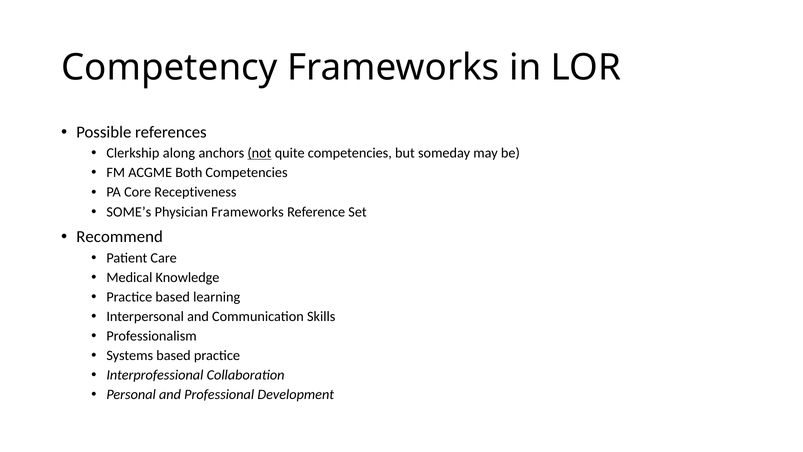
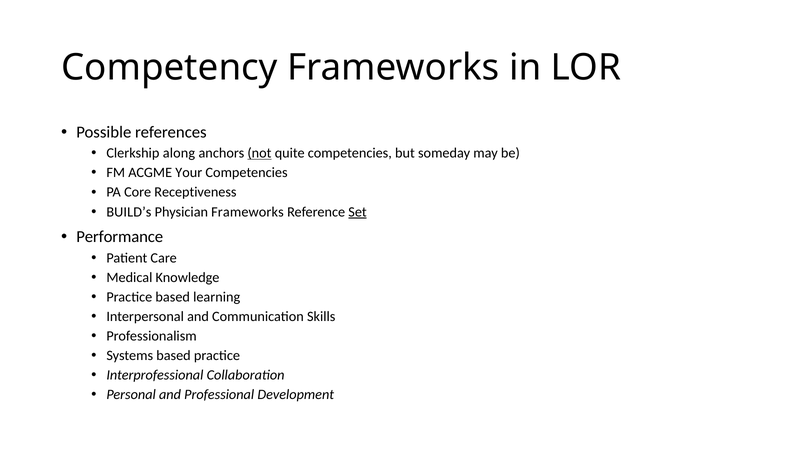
Both: Both -> Your
SOME’s: SOME’s -> BUILD’s
Set underline: none -> present
Recommend: Recommend -> Performance
